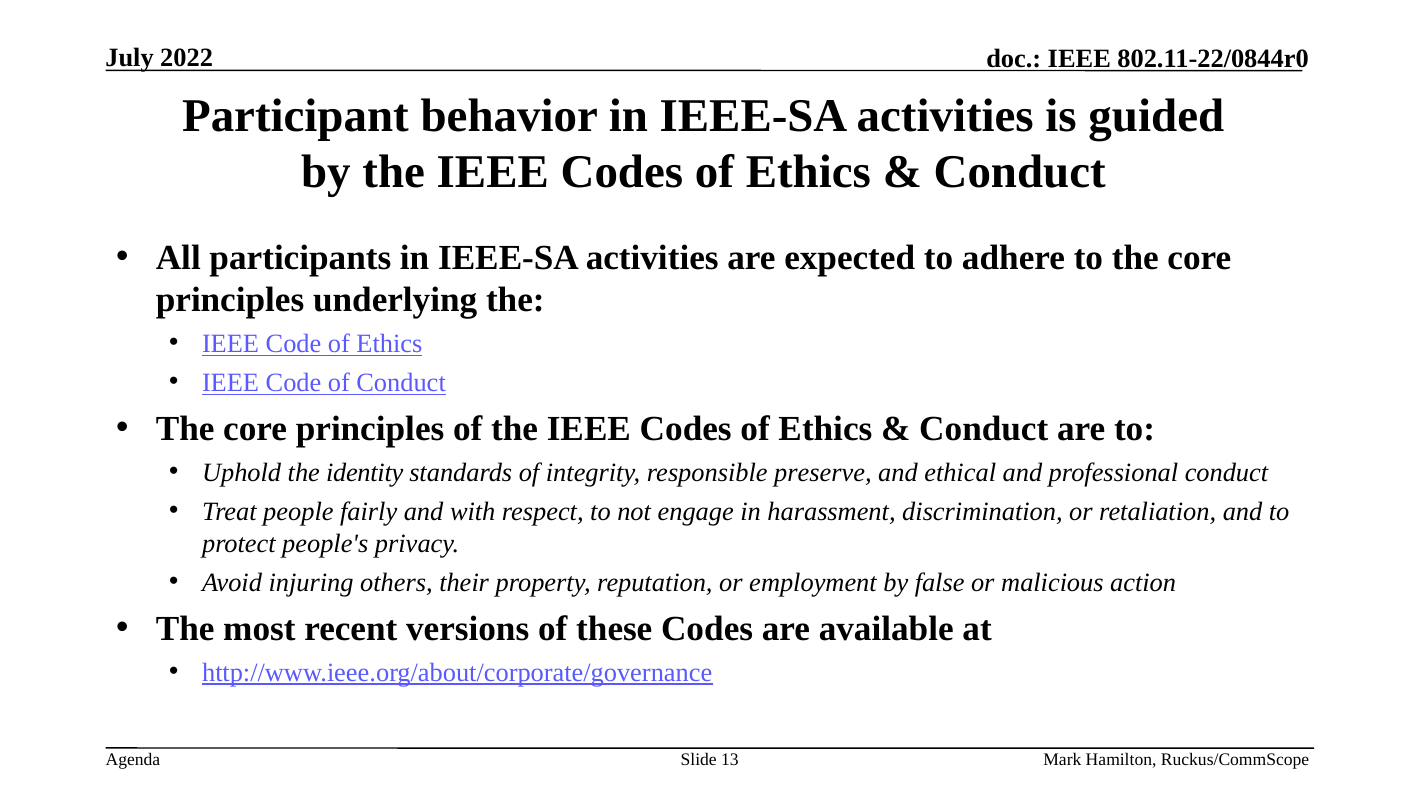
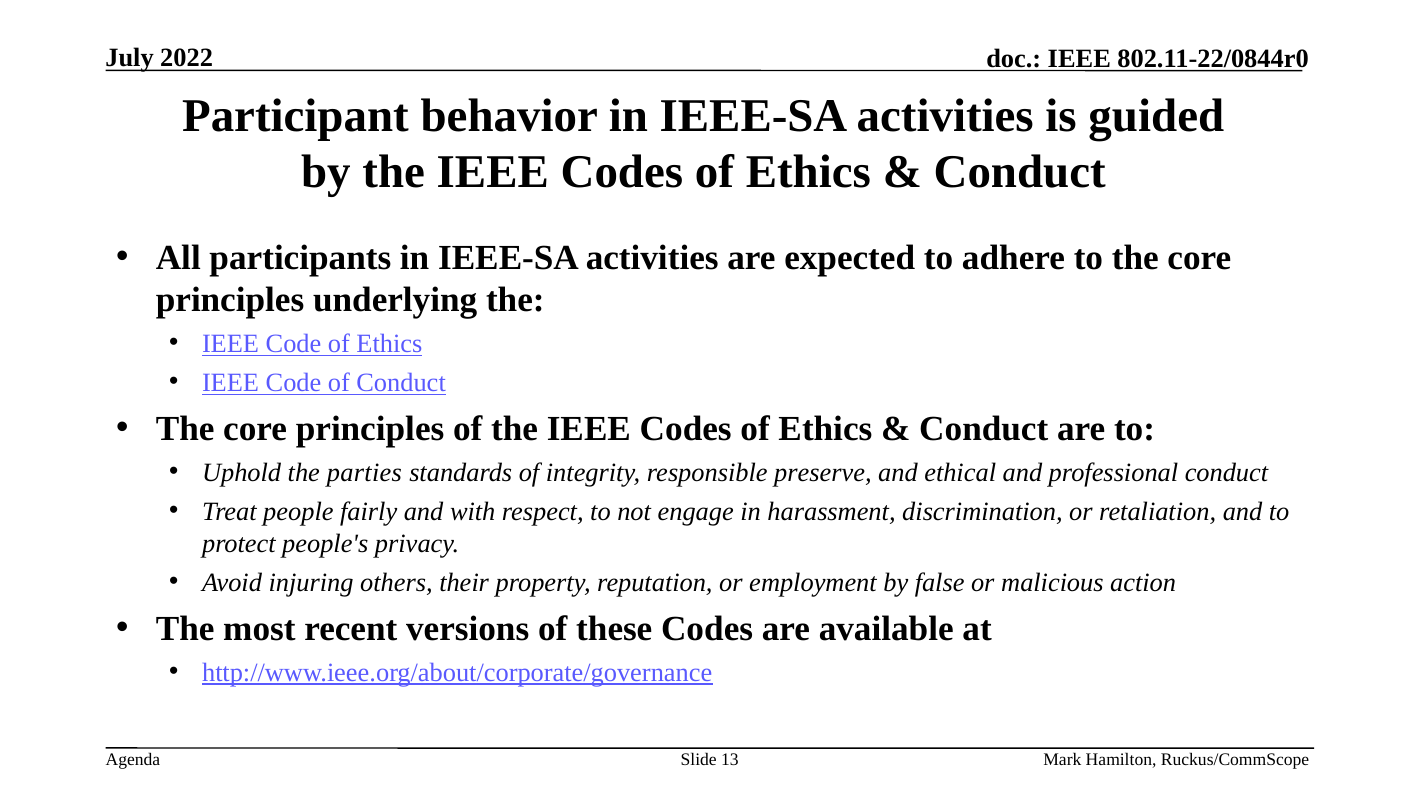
identity: identity -> parties
